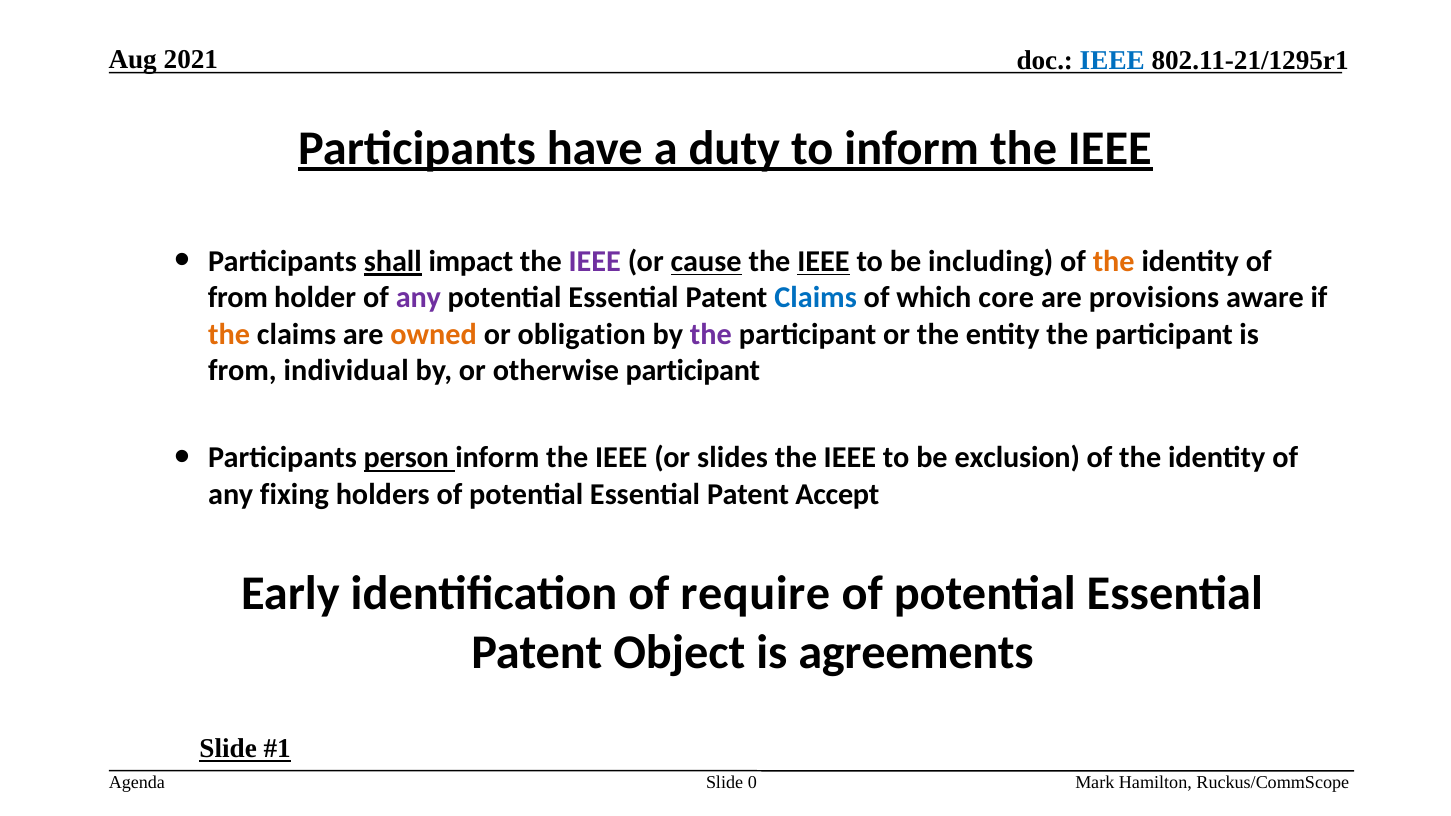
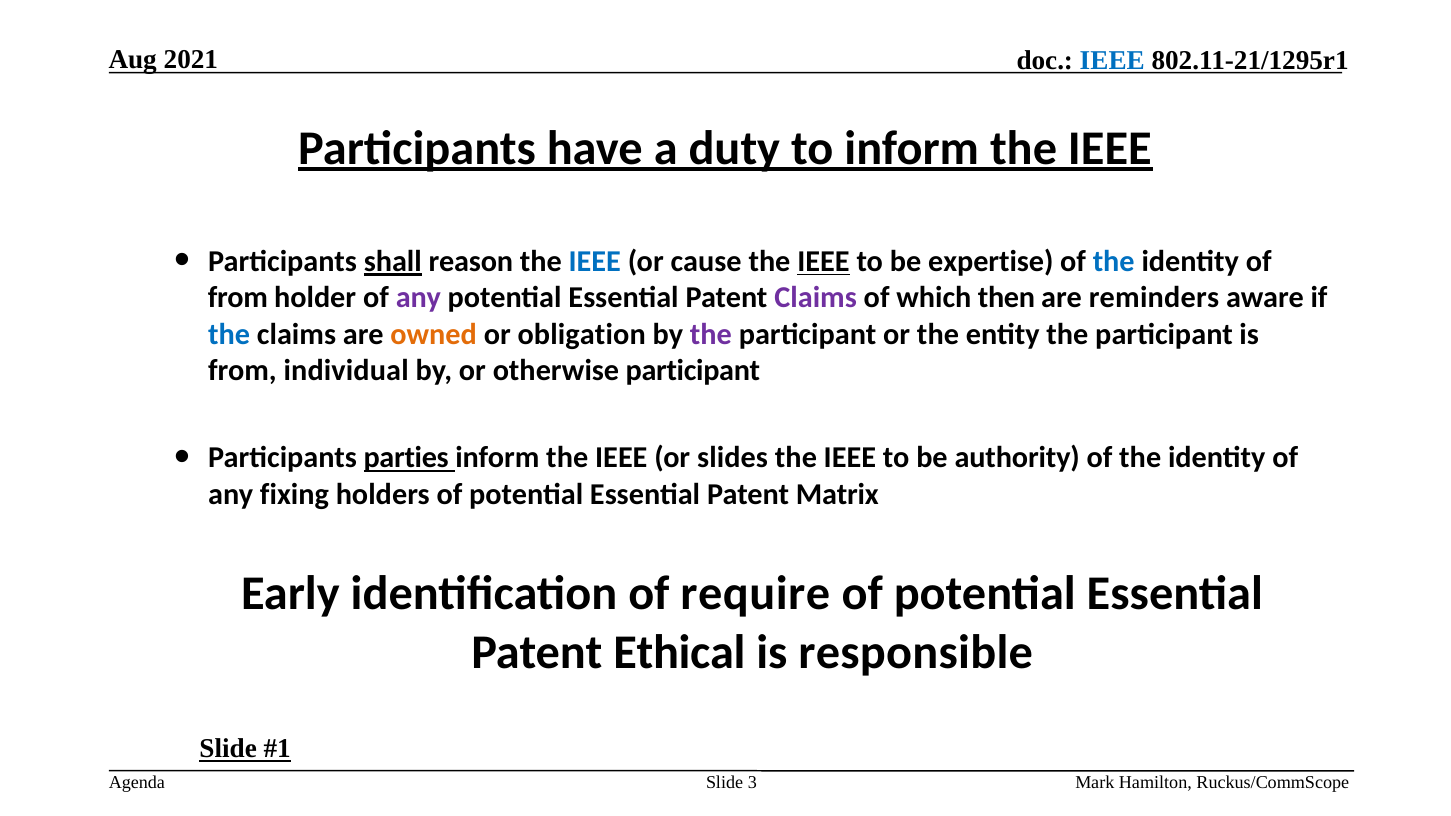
impact: impact -> reason
IEEE at (595, 262) colour: purple -> blue
cause underline: present -> none
including: including -> expertise
the at (1114, 262) colour: orange -> blue
Claims at (816, 298) colour: blue -> purple
core: core -> then
provisions: provisions -> reminders
the at (229, 334) colour: orange -> blue
person: person -> parties
exclusion: exclusion -> authority
Accept: Accept -> Matrix
Object: Object -> Ethical
agreements: agreements -> responsible
0: 0 -> 3
